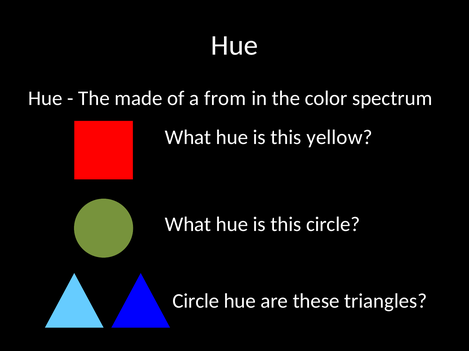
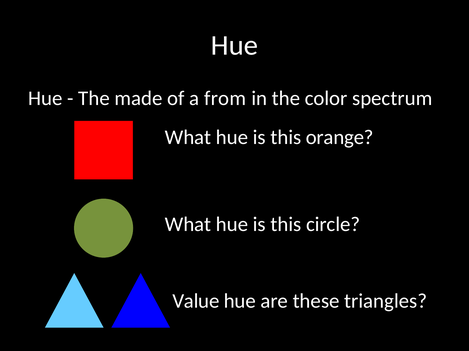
yellow: yellow -> orange
Circle at (196, 302): Circle -> Value
